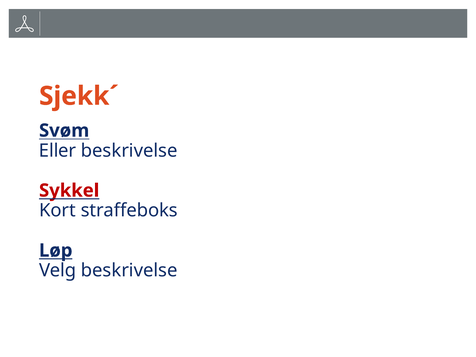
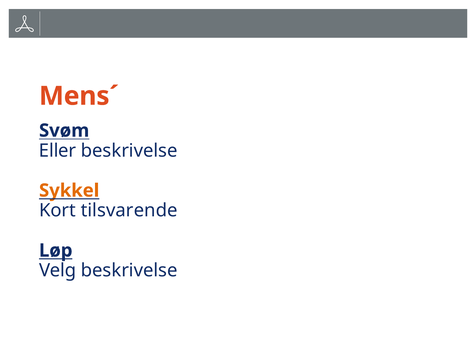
Sjekk´: Sjekk´ -> Mens´
Sykkel colour: red -> orange
straffeboks: straffeboks -> tilsvarende
